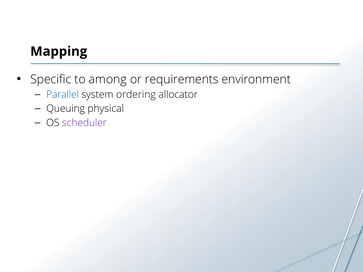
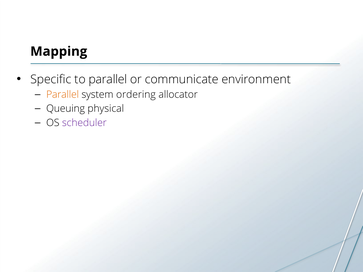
to among: among -> parallel
requirements: requirements -> communicate
Parallel at (63, 95) colour: blue -> orange
